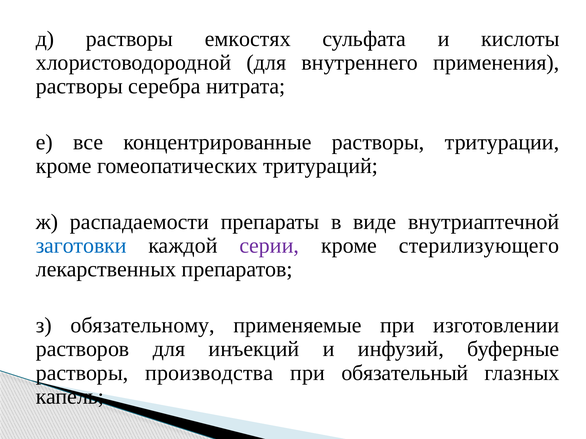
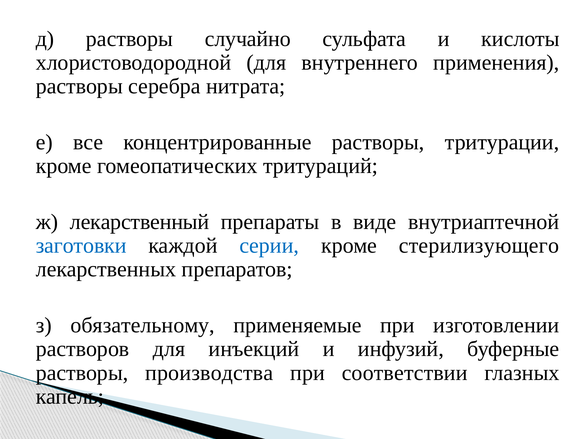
емкостях: емкостях -> случайно
распадаемости: распадаемости -> лекарственный
серии colour: purple -> blue
обязательный: обязательный -> соответствии
